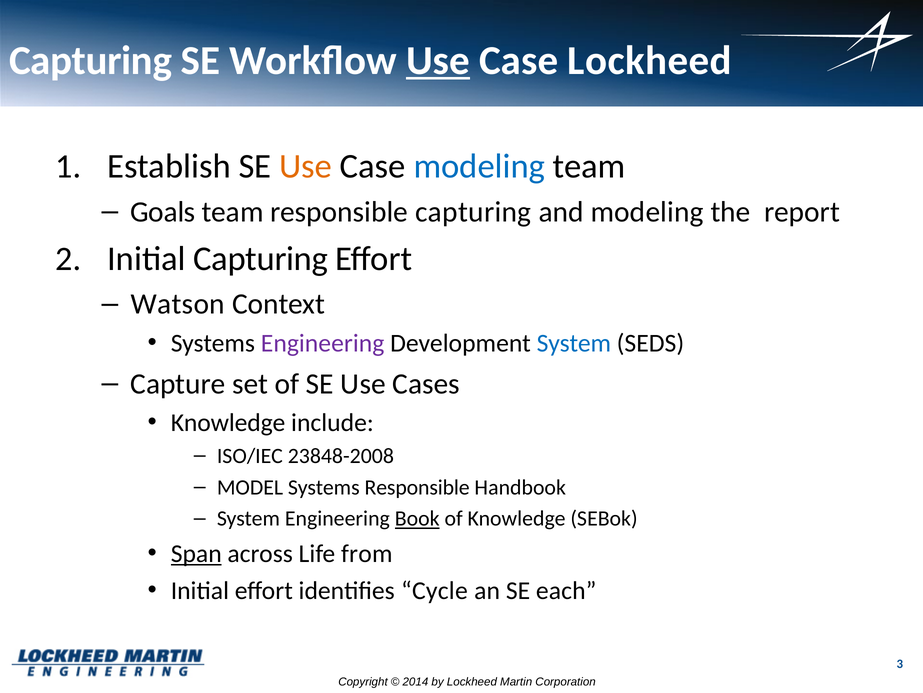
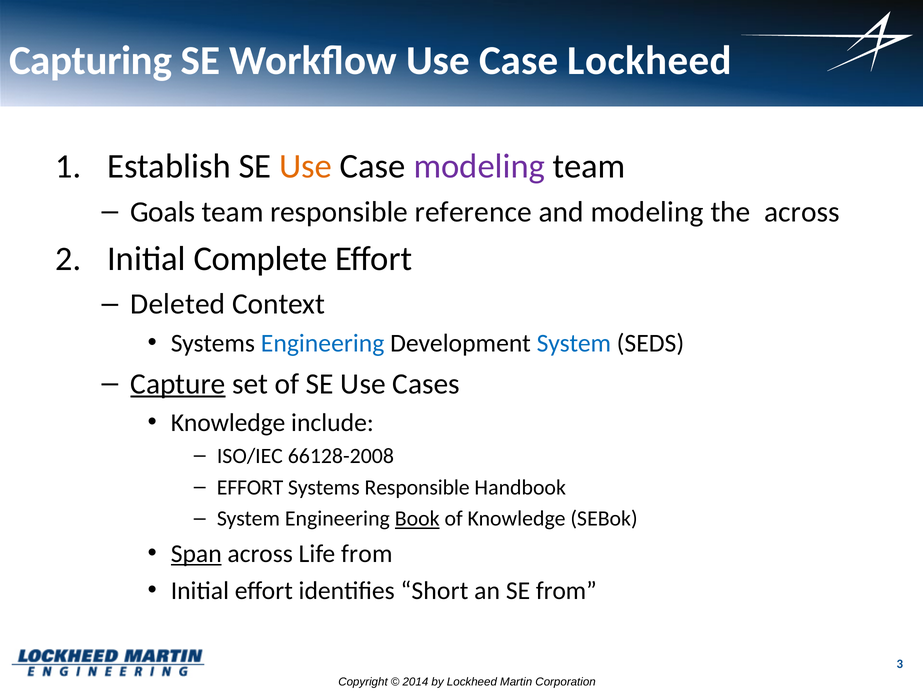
Use at (438, 61) underline: present -> none
modeling at (479, 166) colour: blue -> purple
responsible capturing: capturing -> reference
the report: report -> across
Initial Capturing: Capturing -> Complete
Watson: Watson -> Deleted
Engineering at (323, 343) colour: purple -> blue
Capture underline: none -> present
23848-2008: 23848-2008 -> 66128-2008
MODEL at (250, 487): MODEL -> EFFORT
Cycle: Cycle -> Short
SE each: each -> from
